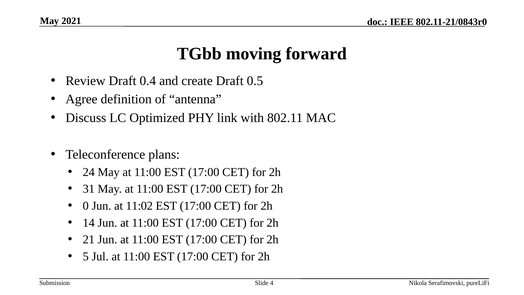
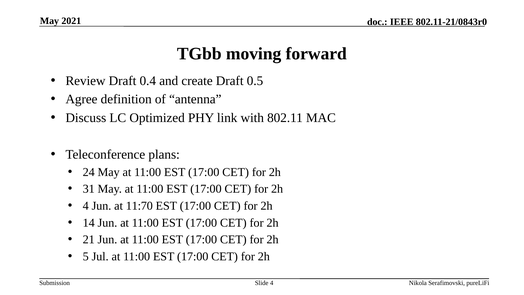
0 at (86, 206): 0 -> 4
11:02: 11:02 -> 11:70
